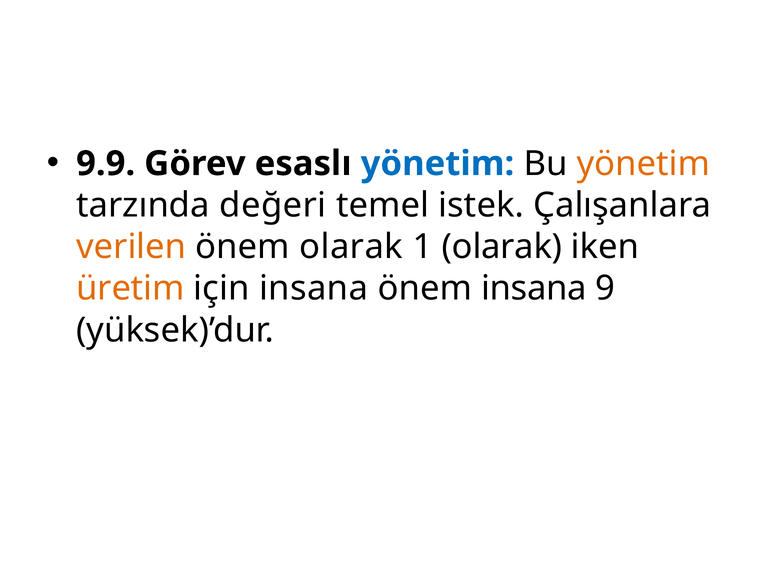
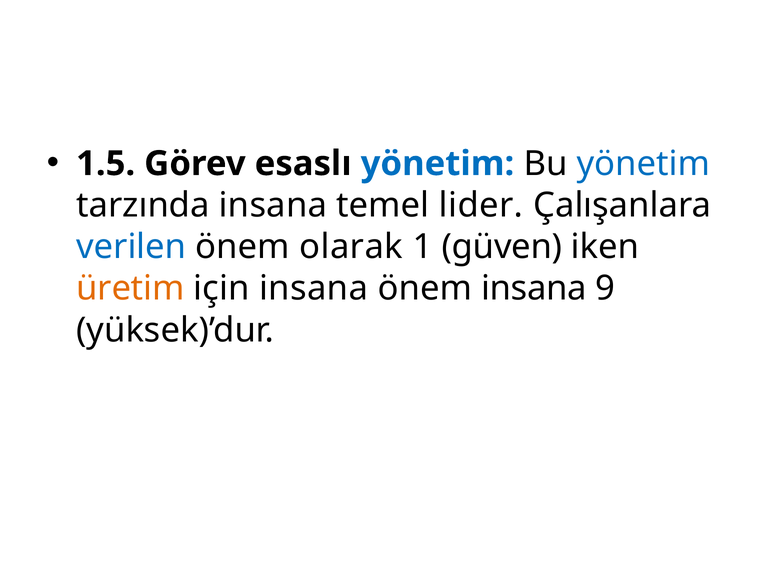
9.9: 9.9 -> 1.5
yönetim at (643, 164) colour: orange -> blue
tarzında değeri: değeri -> insana
istek: istek -> lider
verilen colour: orange -> blue
1 olarak: olarak -> güven
